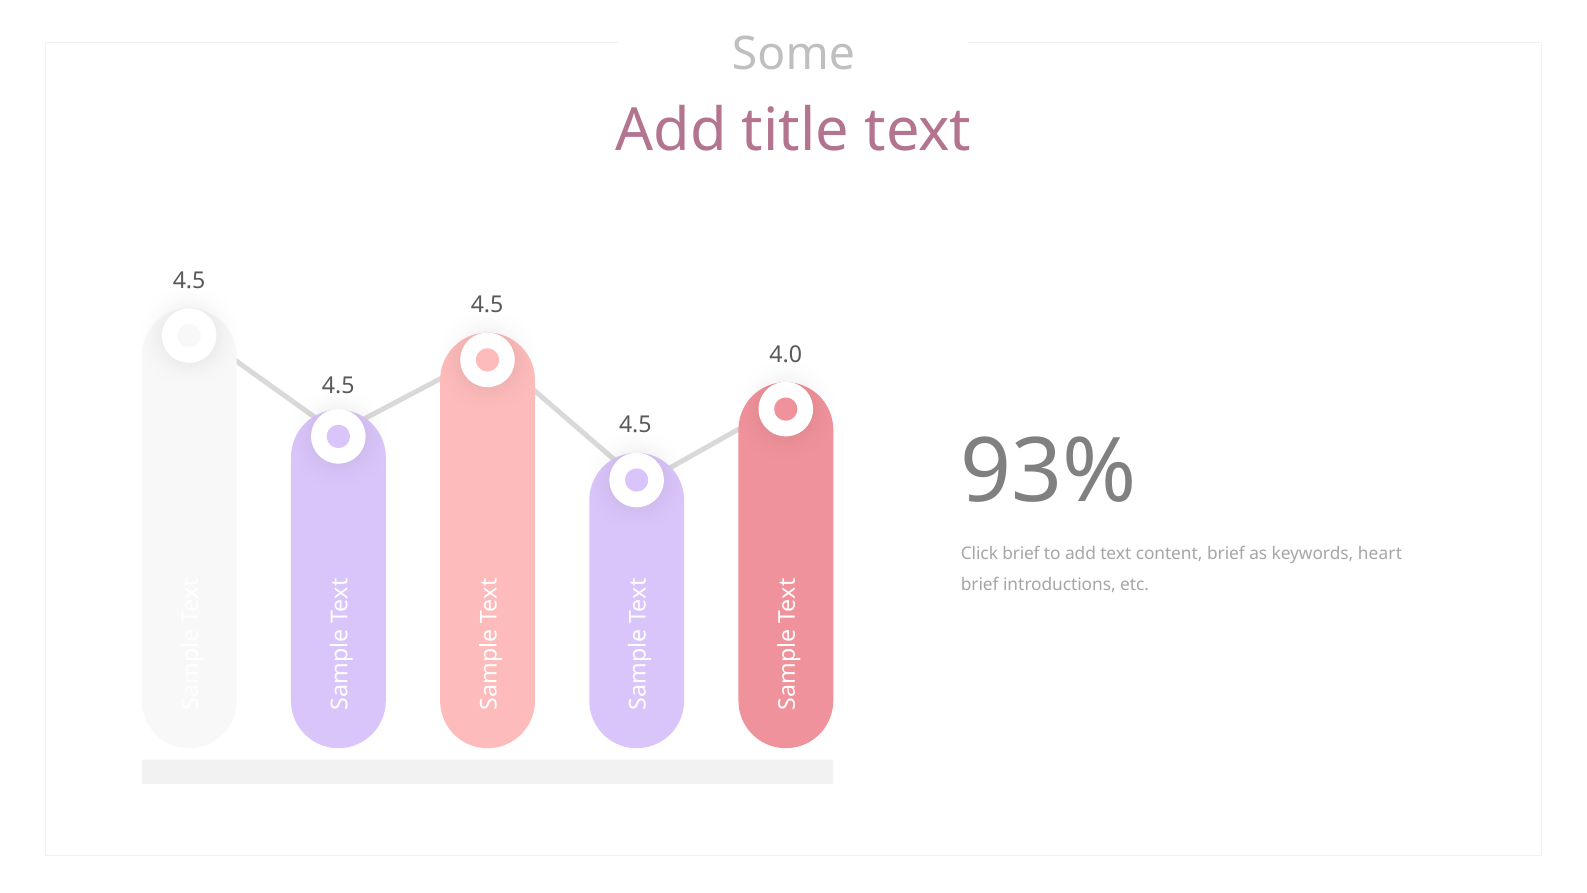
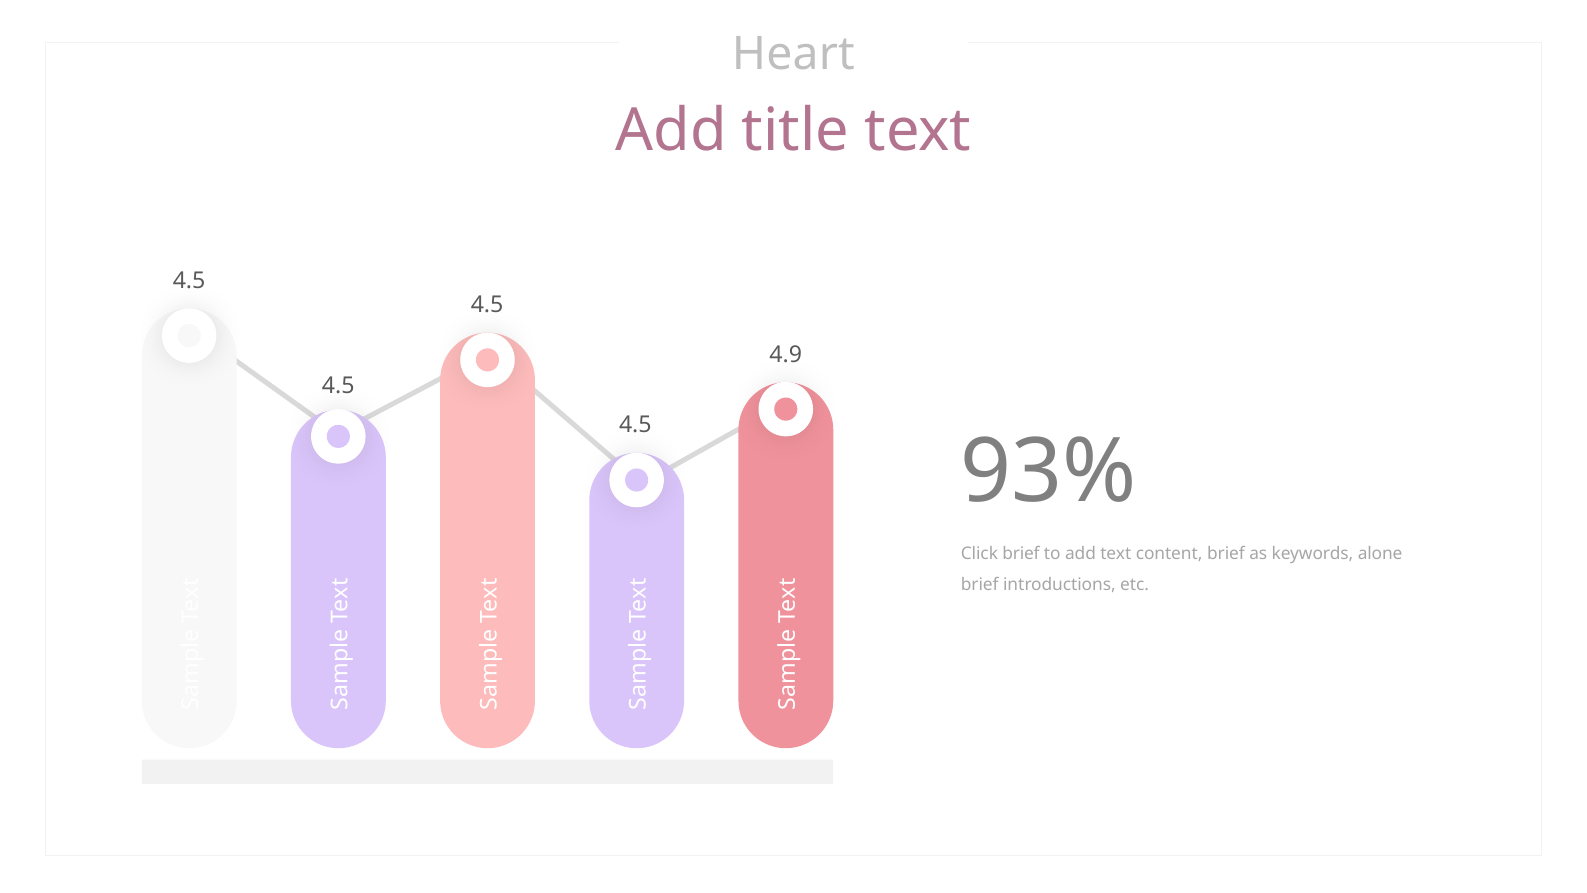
Some: Some -> Heart
4.0: 4.0 -> 4.9
heart: heart -> alone
